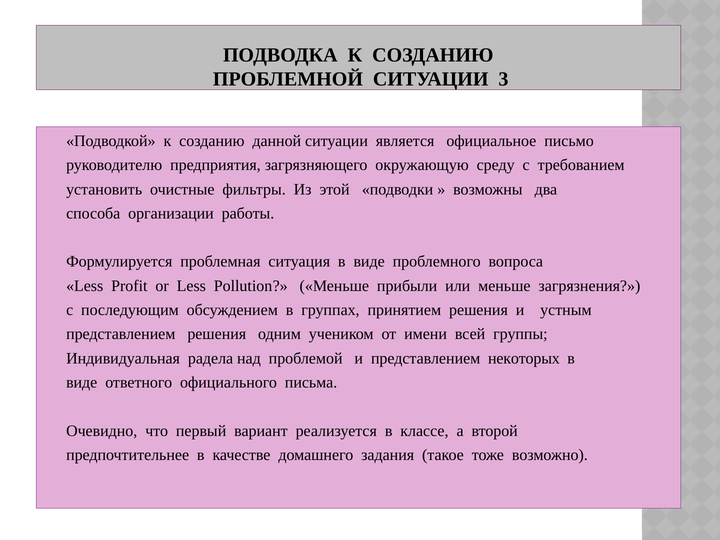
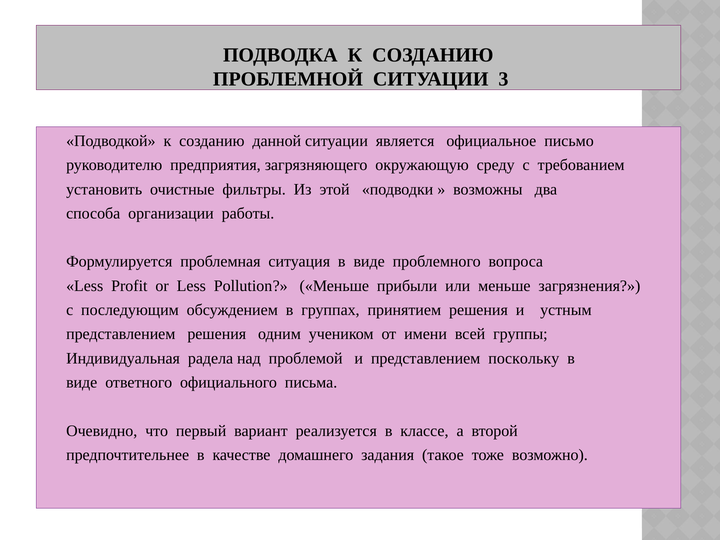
некоторых: некоторых -> поскольку
